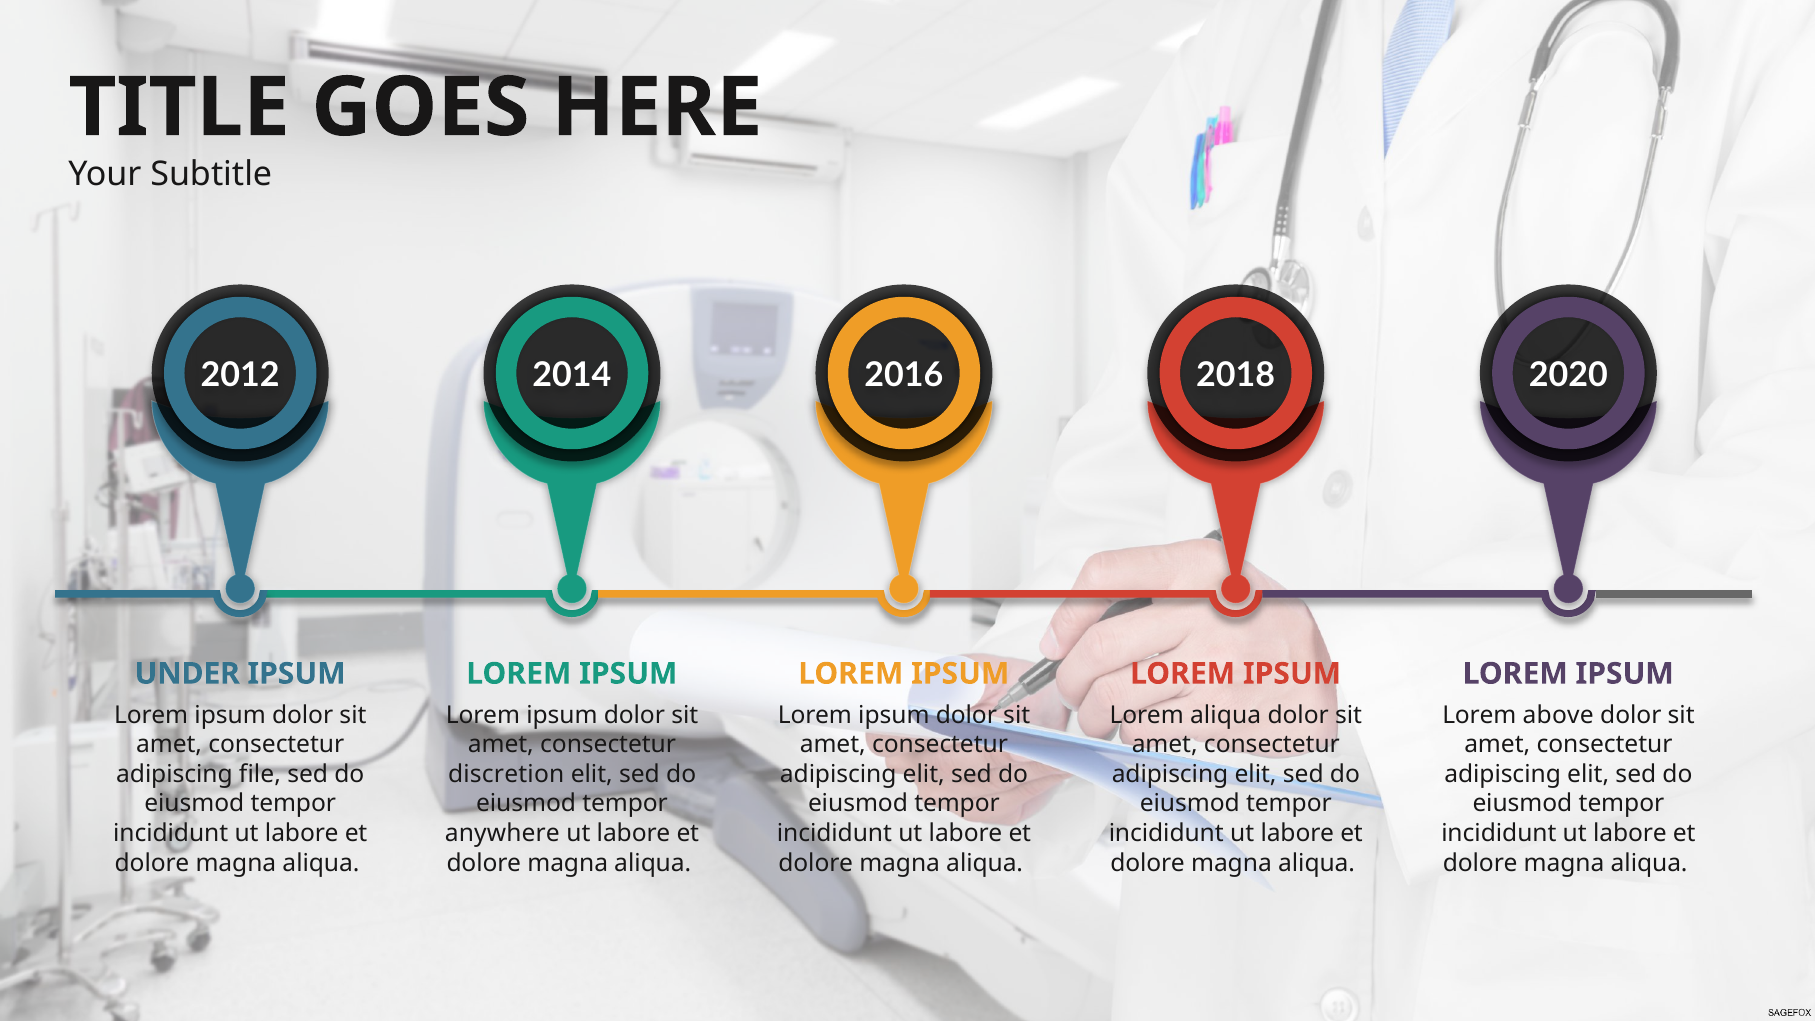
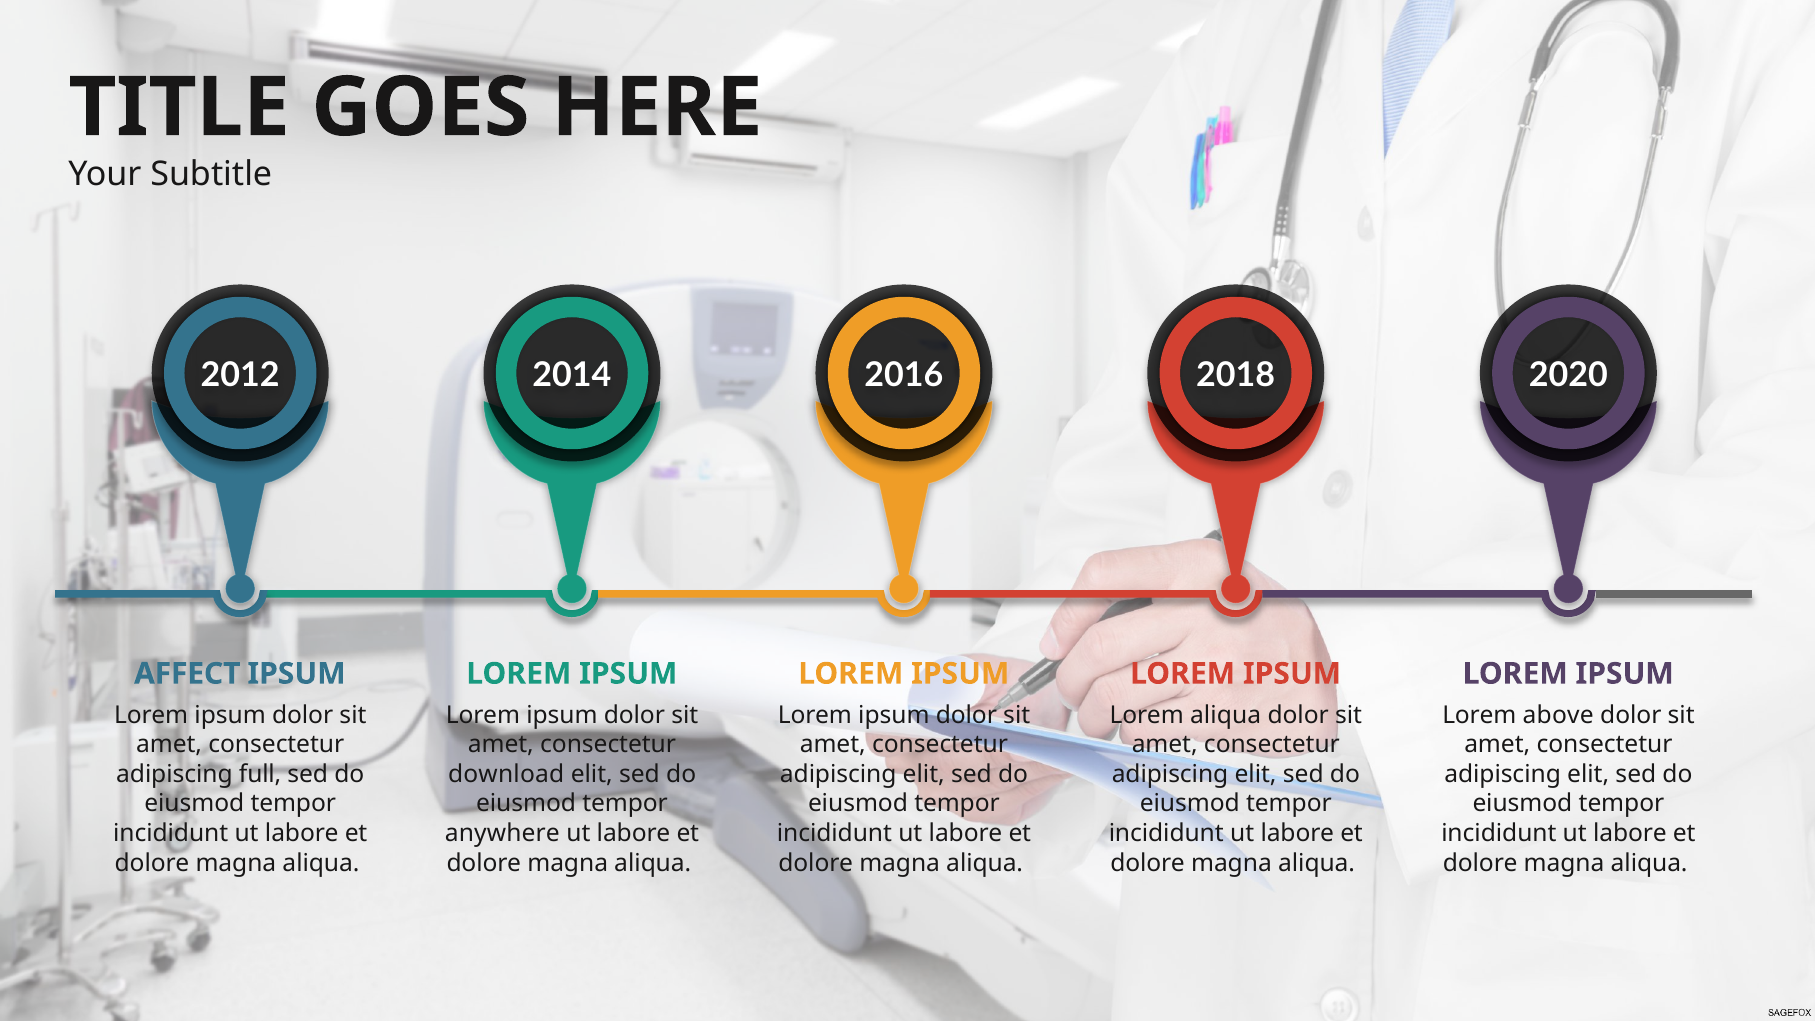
UNDER: UNDER -> AFFECT
file: file -> full
discretion: discretion -> download
